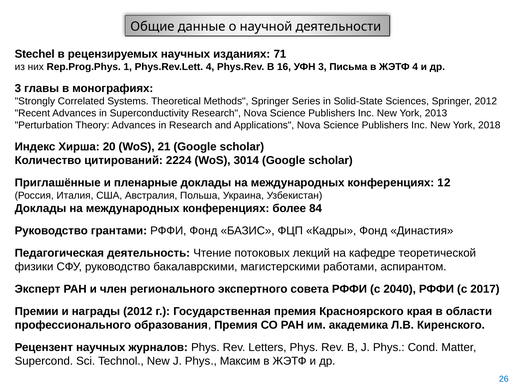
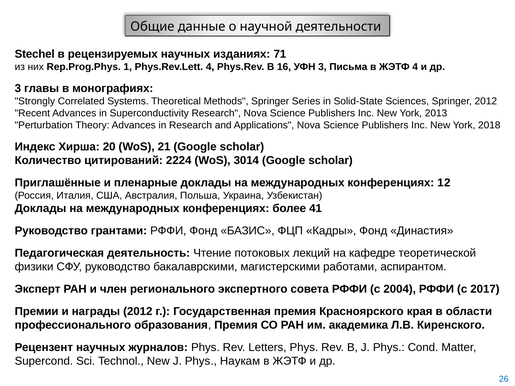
84: 84 -> 41
2040: 2040 -> 2004
Максим: Максим -> Наукам
